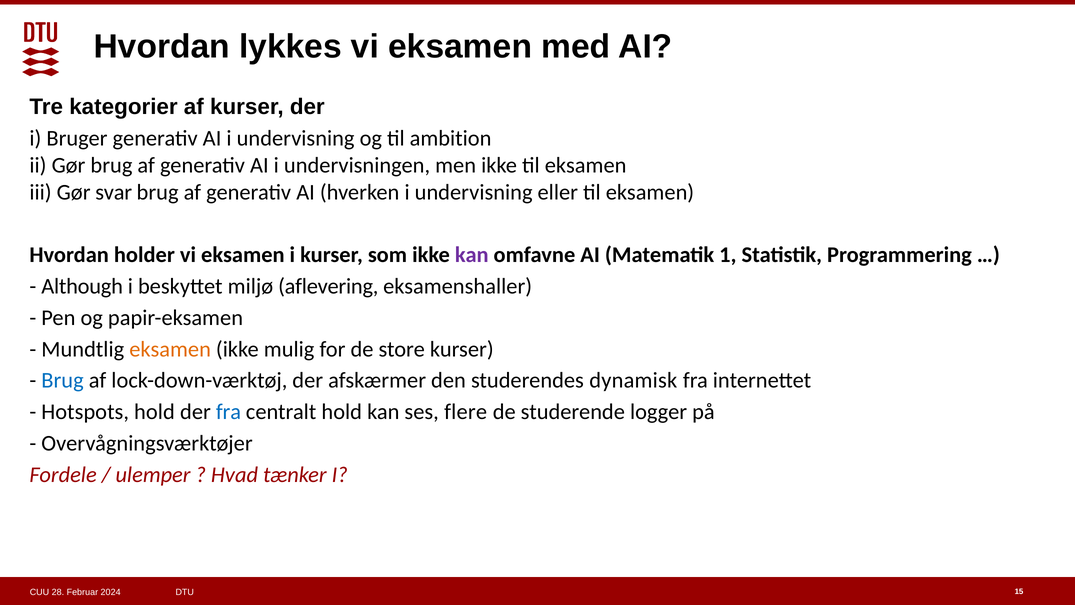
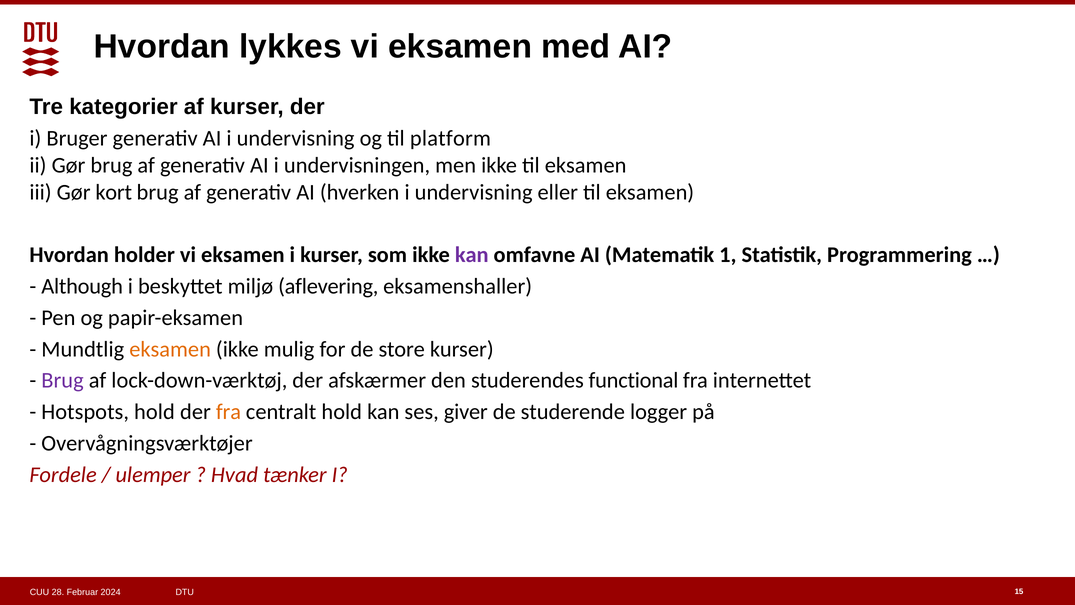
ambition: ambition -> platform
svar: svar -> kort
Brug at (63, 380) colour: blue -> purple
dynamisk: dynamisk -> functional
fra at (228, 412) colour: blue -> orange
flere: flere -> giver
